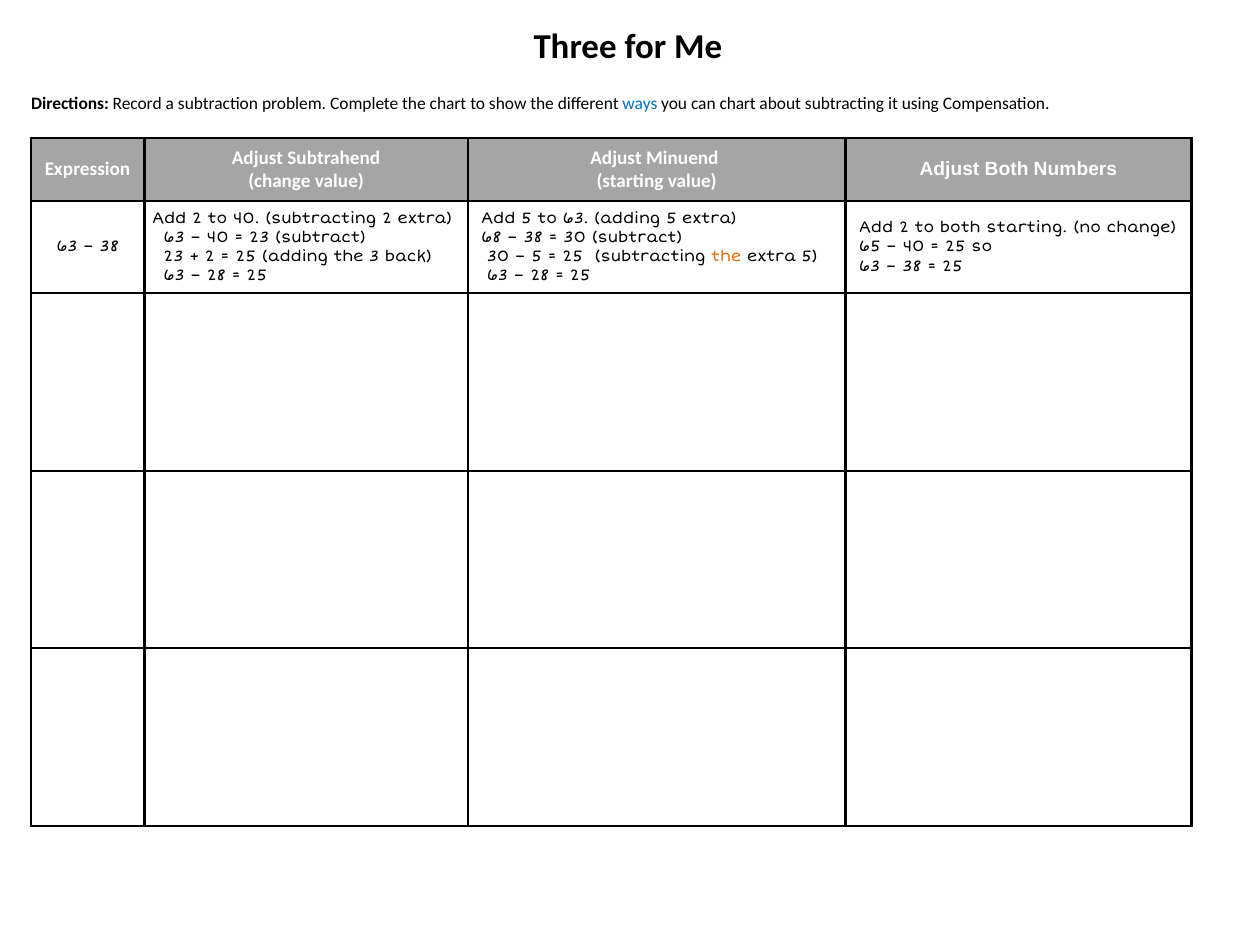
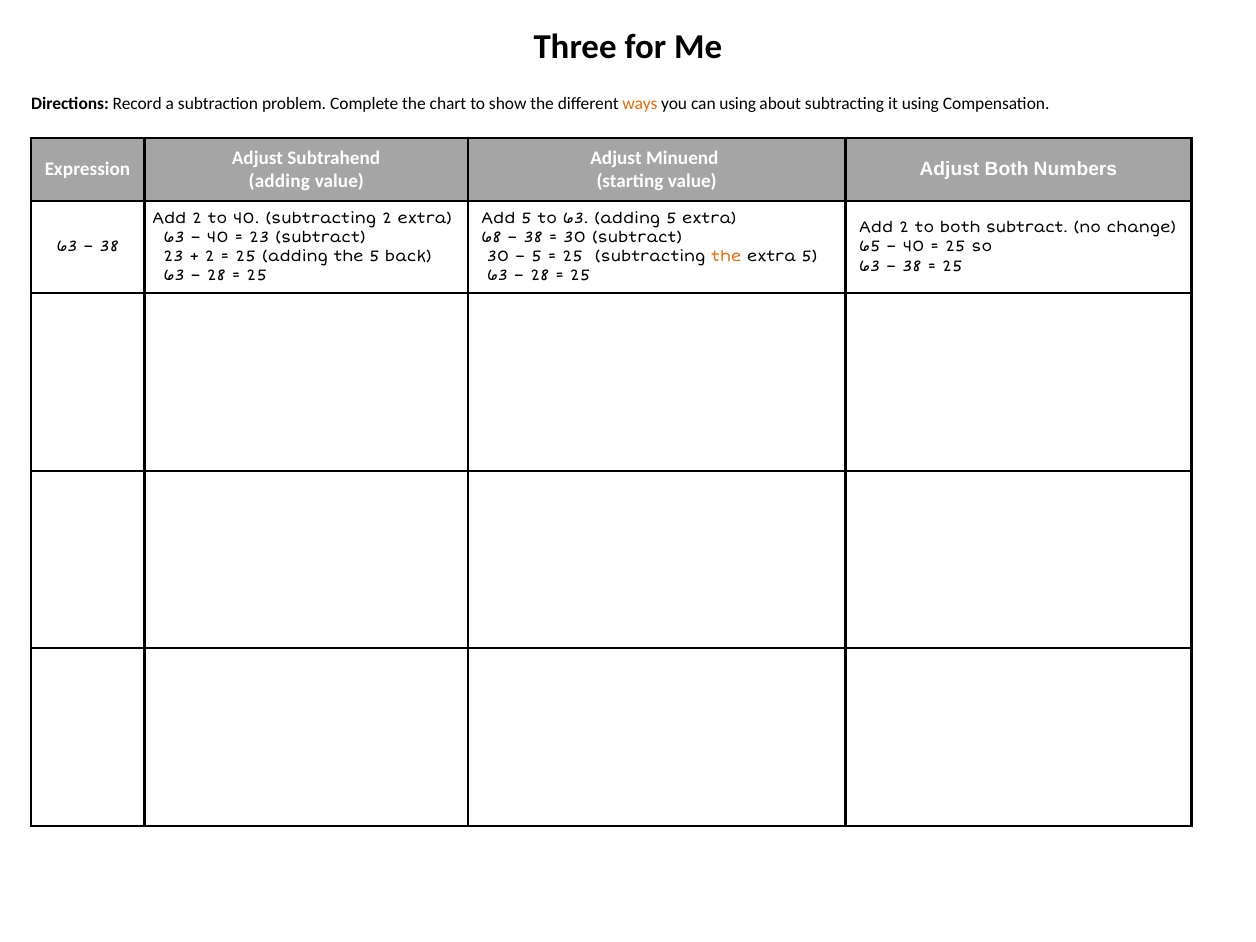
ways colour: blue -> orange
can chart: chart -> using
change at (279, 181): change -> adding
both starting: starting -> subtract
the 3: 3 -> 5
